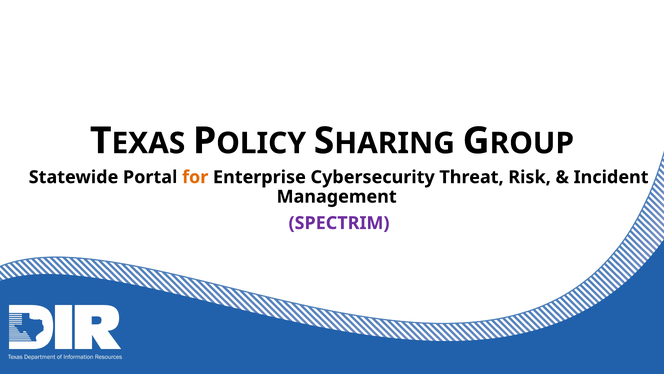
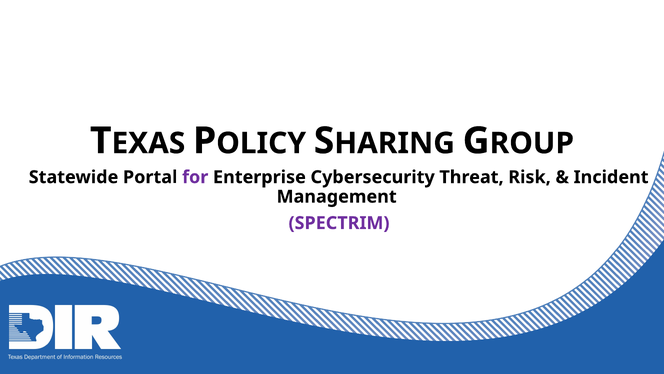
for colour: orange -> purple
